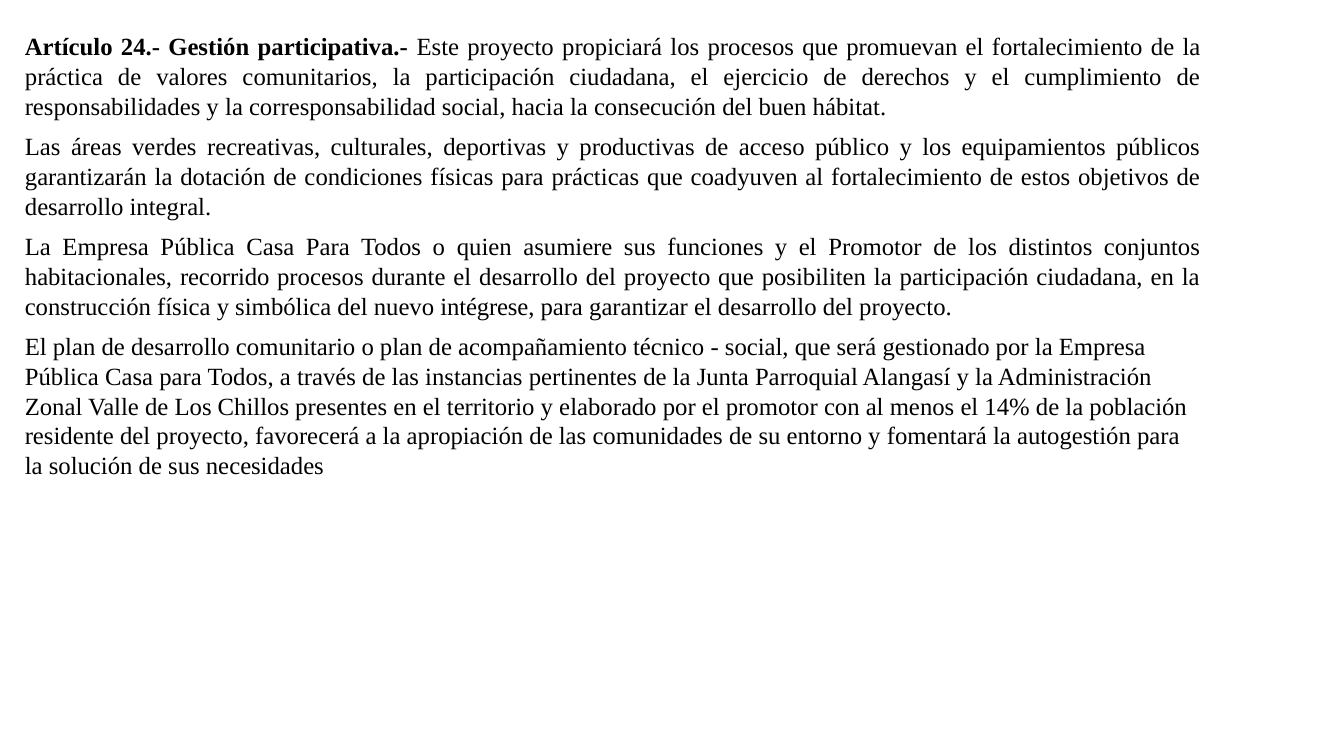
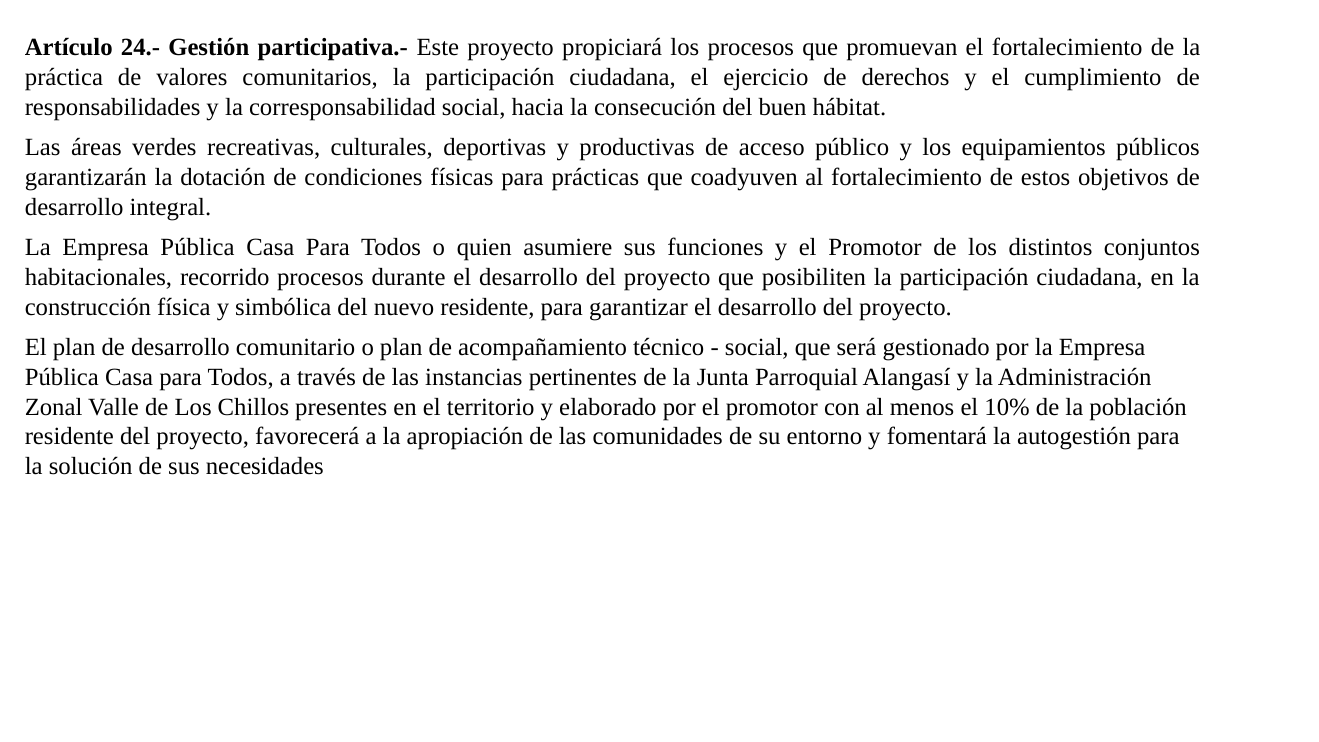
nuevo intégrese: intégrese -> residente
14%: 14% -> 10%
